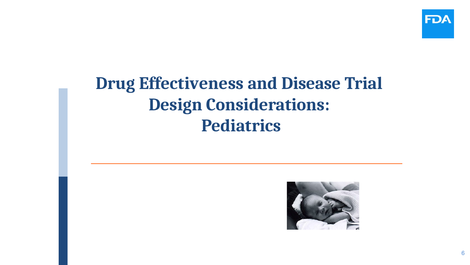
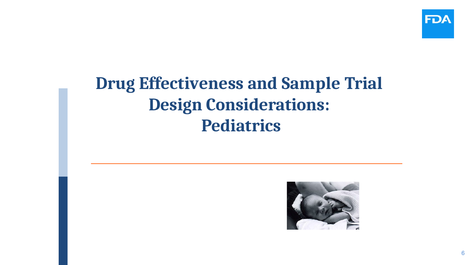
Disease: Disease -> Sample
